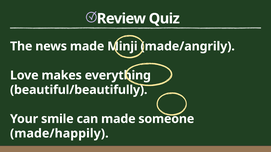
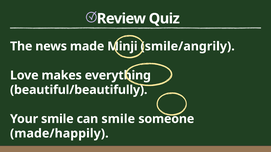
made/angrily: made/angrily -> smile/angrily
can made: made -> smile
